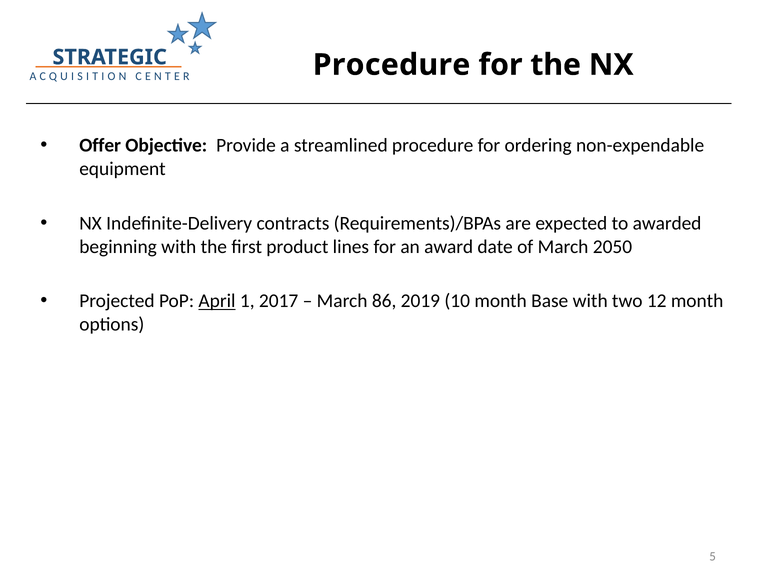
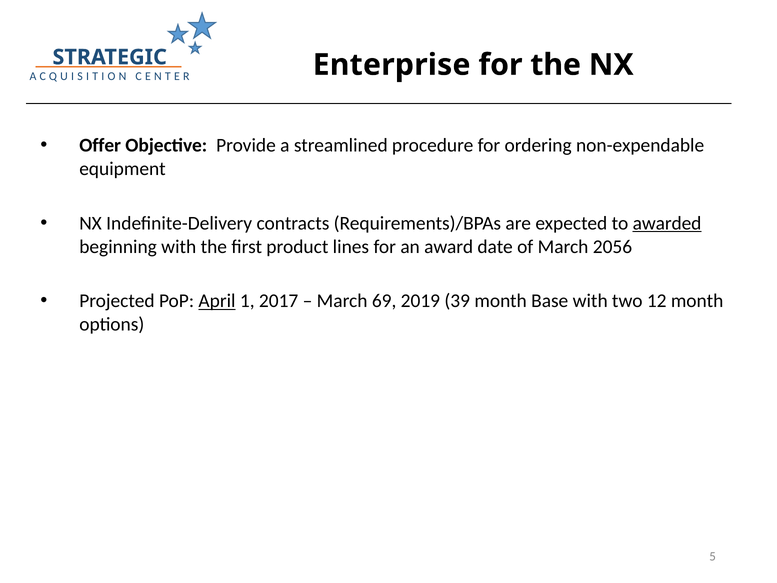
Procedure at (392, 65): Procedure -> Enterprise
awarded underline: none -> present
2050: 2050 -> 2056
86: 86 -> 69
10: 10 -> 39
